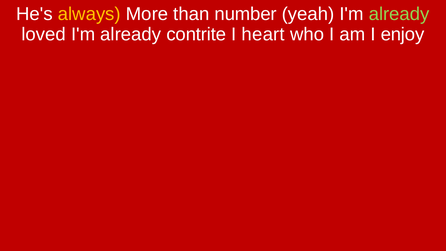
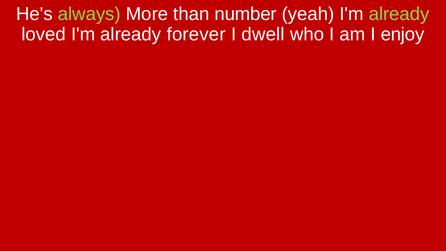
always colour: yellow -> light green
contrite: contrite -> forever
heart: heart -> dwell
